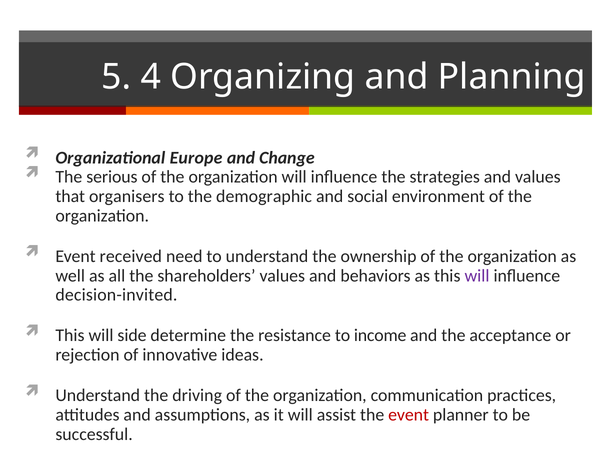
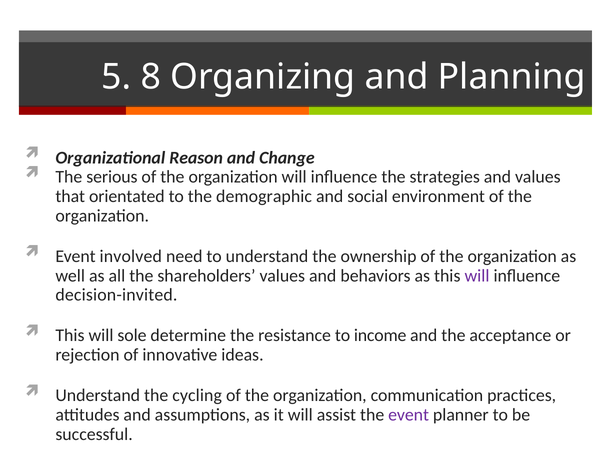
4: 4 -> 8
Europe: Europe -> Reason
organisers: organisers -> orientated
received: received -> involved
side: side -> sole
driving: driving -> cycling
event at (409, 414) colour: red -> purple
